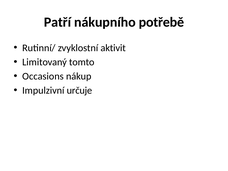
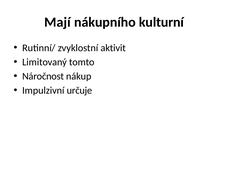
Patří: Patří -> Mají
potřebě: potřebě -> kulturní
Occasions: Occasions -> Náročnost
